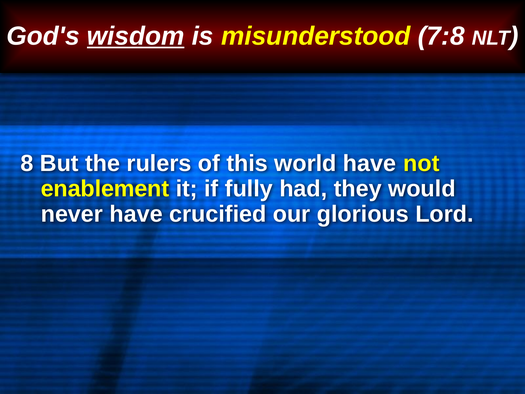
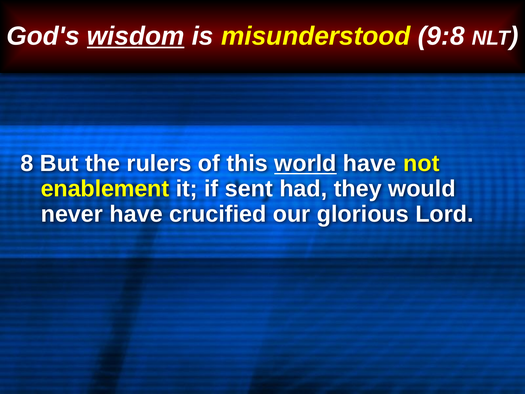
7:8: 7:8 -> 9:8
world underline: none -> present
fully: fully -> sent
